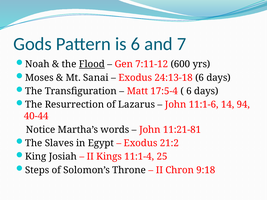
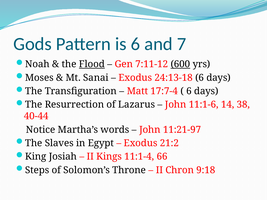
600 underline: none -> present
17:5-4: 17:5-4 -> 17:7-4
94: 94 -> 38
11:21-81: 11:21-81 -> 11:21-97
25: 25 -> 66
